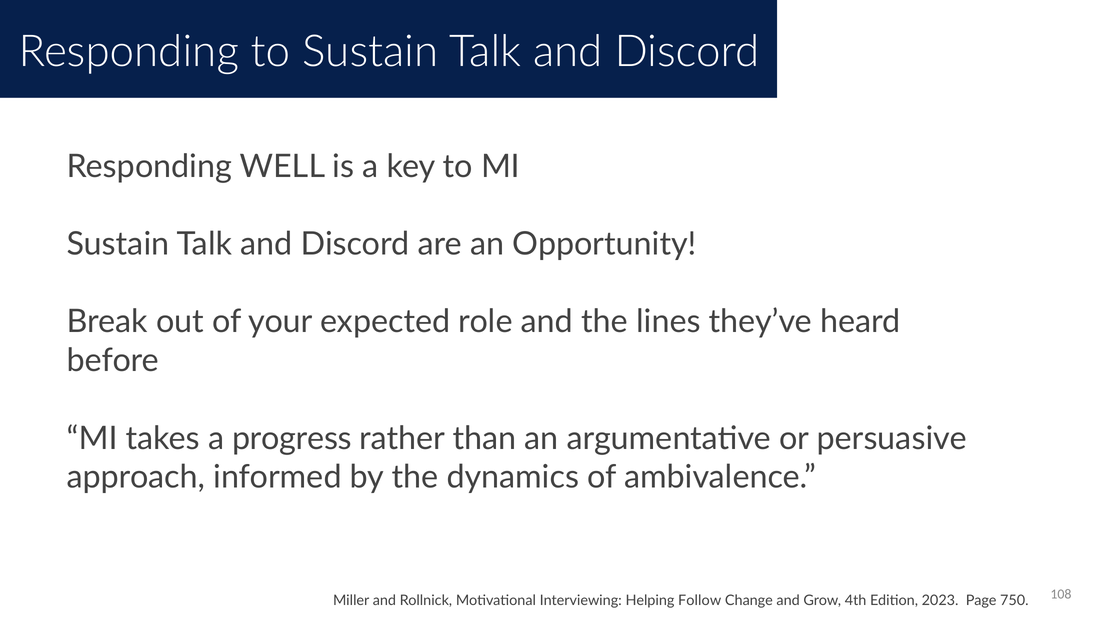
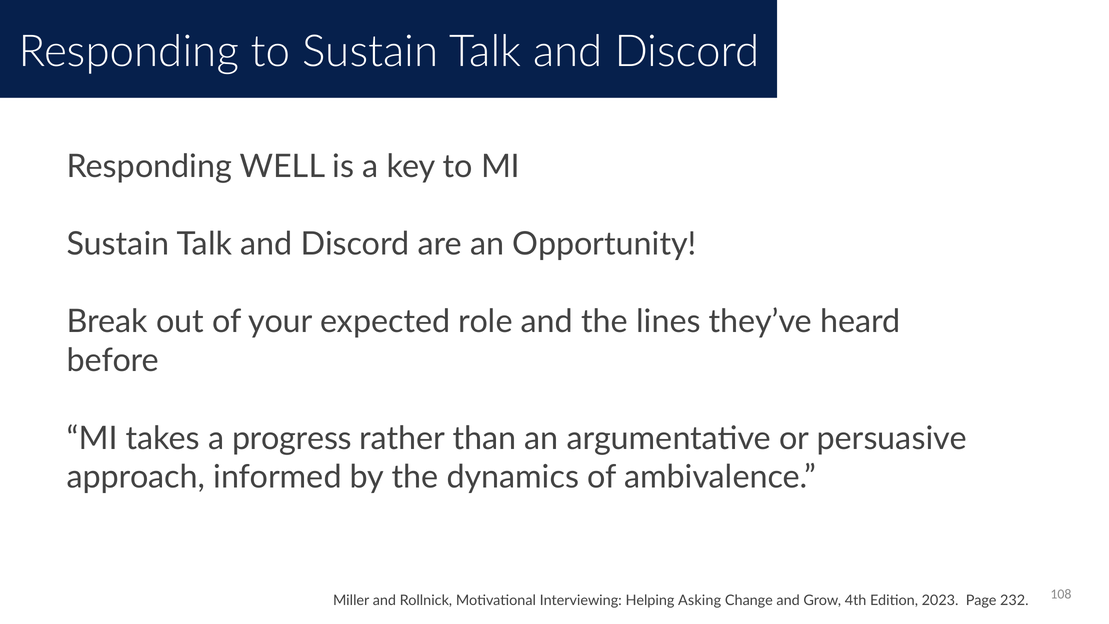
Follow: Follow -> Asking
750: 750 -> 232
